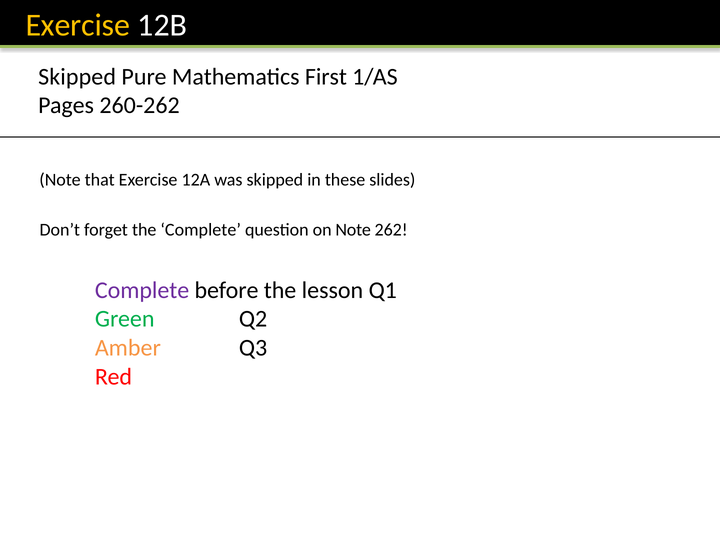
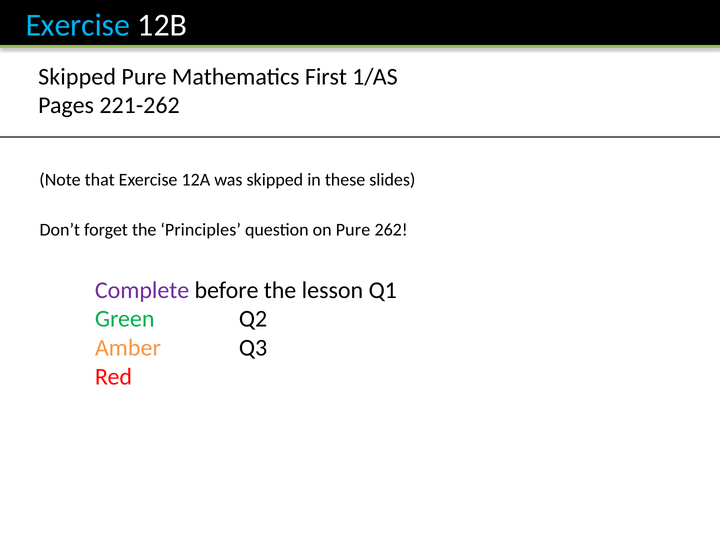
Exercise at (78, 25) colour: yellow -> light blue
260-262: 260-262 -> 221-262
the Complete: Complete -> Principles
on Note: Note -> Pure
